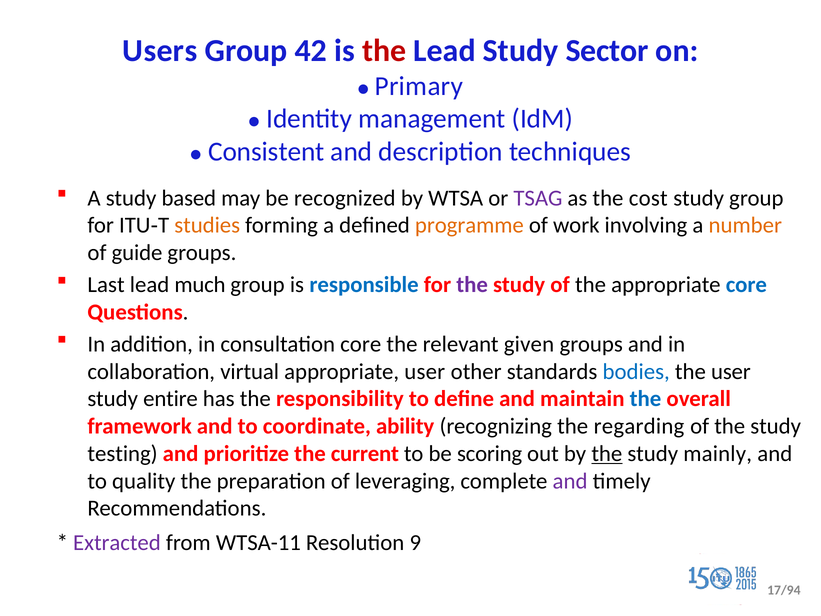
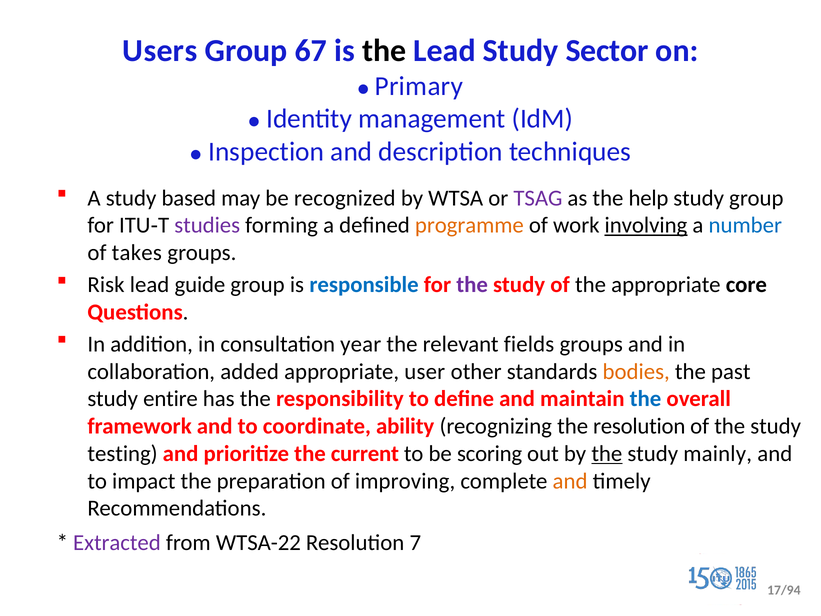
42: 42 -> 67
the at (384, 51) colour: red -> black
Consistent: Consistent -> Inspection
cost: cost -> help
studies colour: orange -> purple
involving underline: none -> present
number colour: orange -> blue
guide: guide -> takes
Last: Last -> Risk
much: much -> guide
core at (746, 285) colour: blue -> black
consultation core: core -> year
given: given -> fields
virtual: virtual -> added
bodies colour: blue -> orange
the user: user -> past
the regarding: regarding -> resolution
quality: quality -> impact
leveraging: leveraging -> improving
and at (570, 481) colour: purple -> orange
WTSA-11: WTSA-11 -> WTSA-22
9: 9 -> 7
